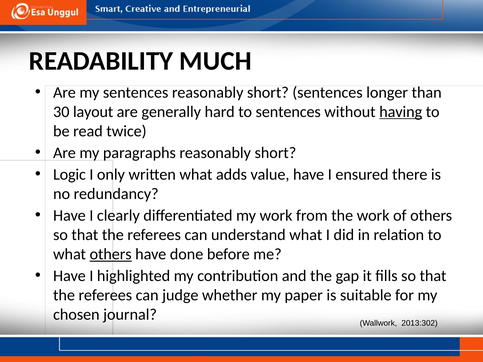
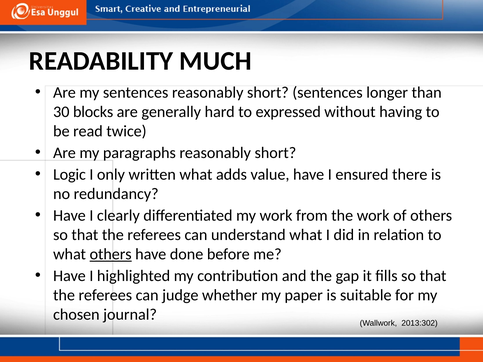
layout: layout -> blocks
to sentences: sentences -> expressed
having underline: present -> none
